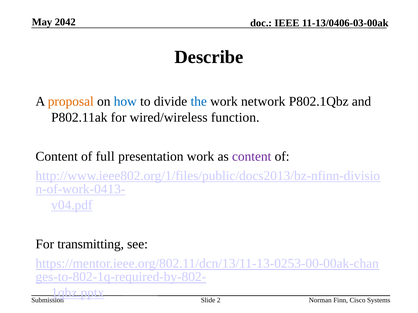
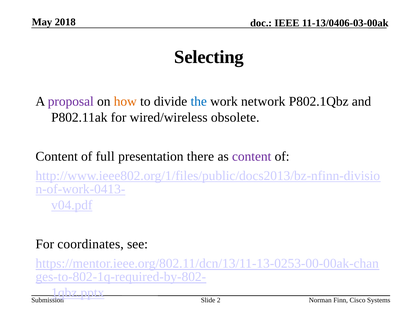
2042: 2042 -> 2018
Describe: Describe -> Selecting
proposal colour: orange -> purple
how colour: blue -> orange
function: function -> obsolete
presentation work: work -> there
transmitting: transmitting -> coordinates
